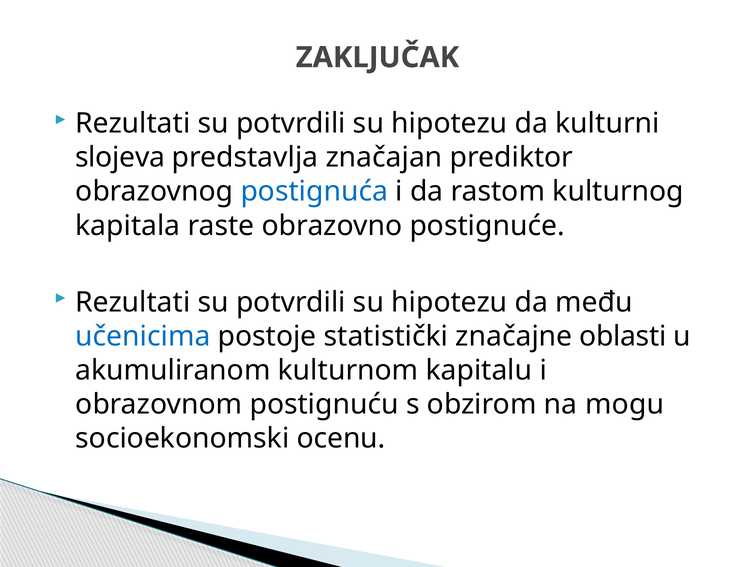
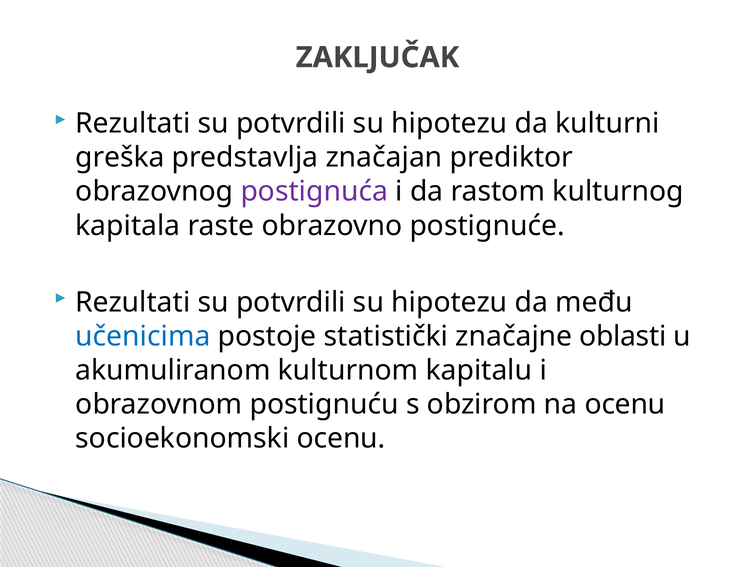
slojeva: slojeva -> greška
postignuća colour: blue -> purple
na mogu: mogu -> ocenu
